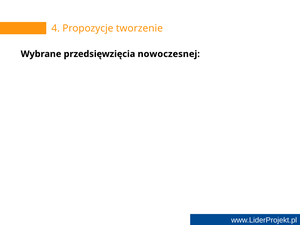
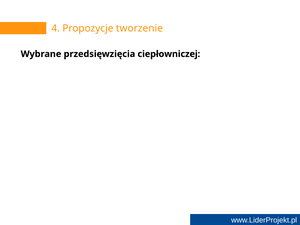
nowoczesnej: nowoczesnej -> ciepłowniczej
